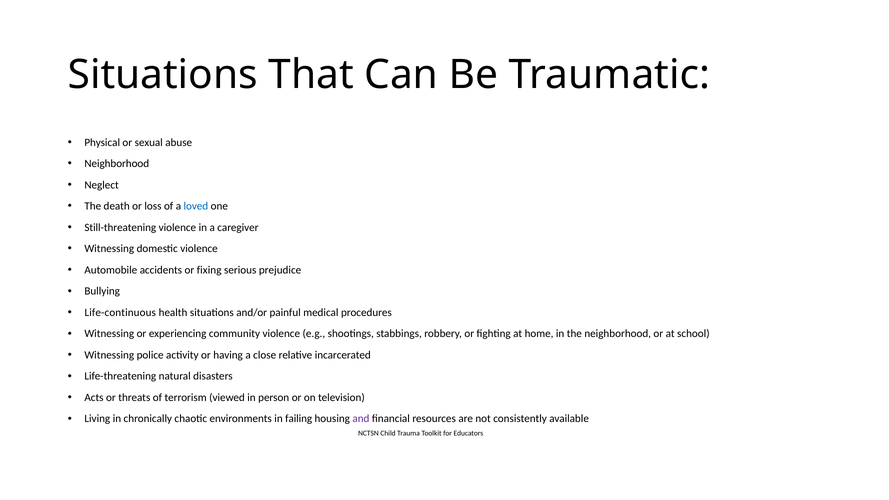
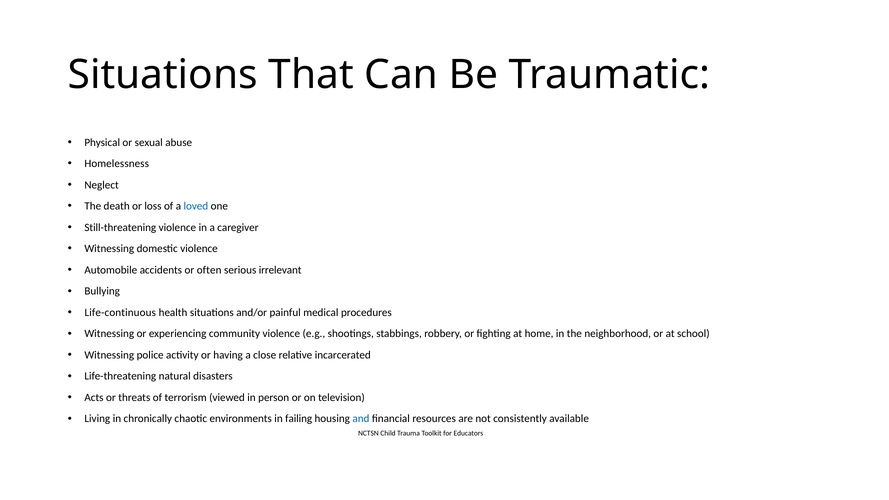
Neighborhood at (117, 164): Neighborhood -> Homelessness
fixing: fixing -> often
prejudice: prejudice -> irrelevant
and colour: purple -> blue
